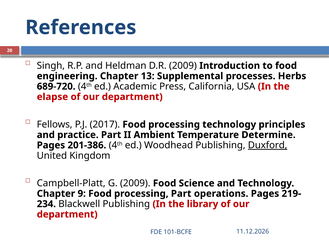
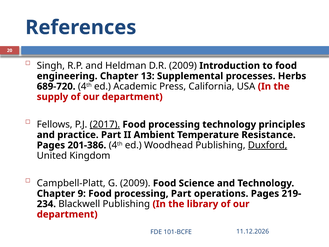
elapse: elapse -> supply
2017 underline: none -> present
Determine: Determine -> Resistance
